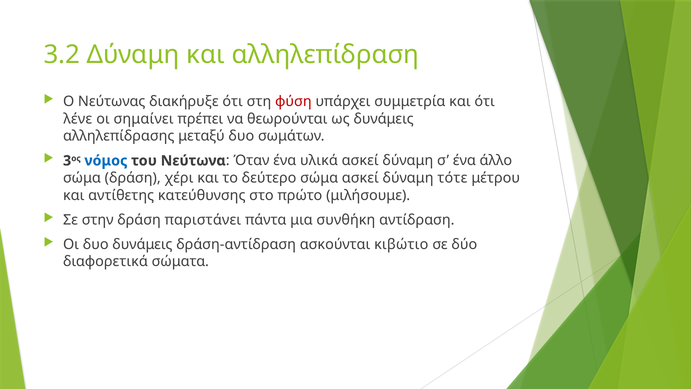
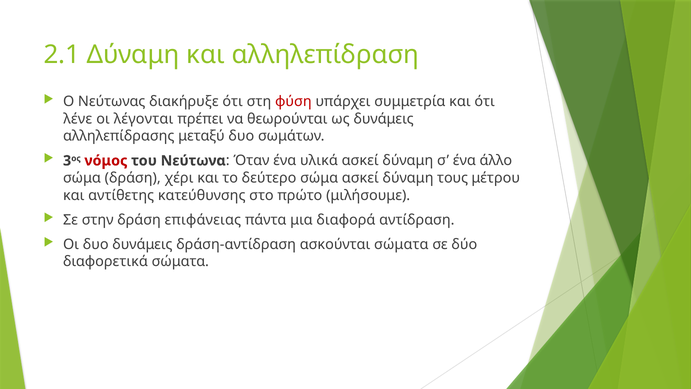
3.2: 3.2 -> 2.1
σημαίνει: σημαίνει -> λέγονται
νόμος colour: blue -> red
τότε: τότε -> τους
παριστάνει: παριστάνει -> επιφάνειας
συνθήκη: συνθήκη -> διαφορά
ασκούνται κιβώτιο: κιβώτιο -> σώματα
